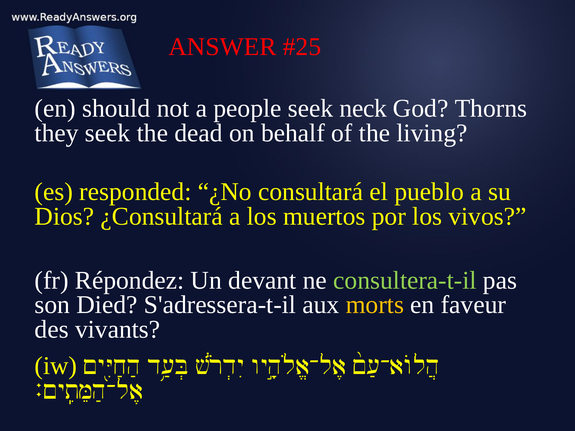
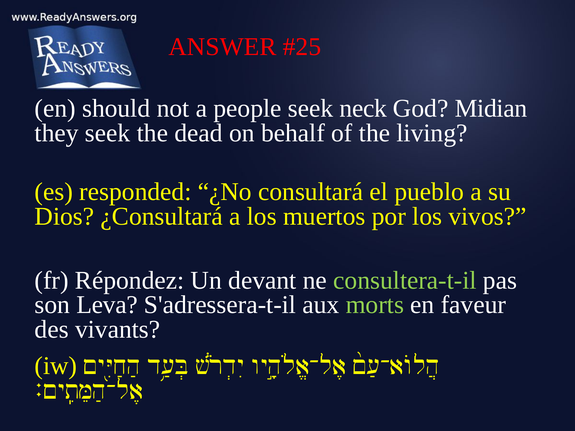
Thorns: Thorns -> Midian
Died: Died -> Leva
morts colour: yellow -> light green
